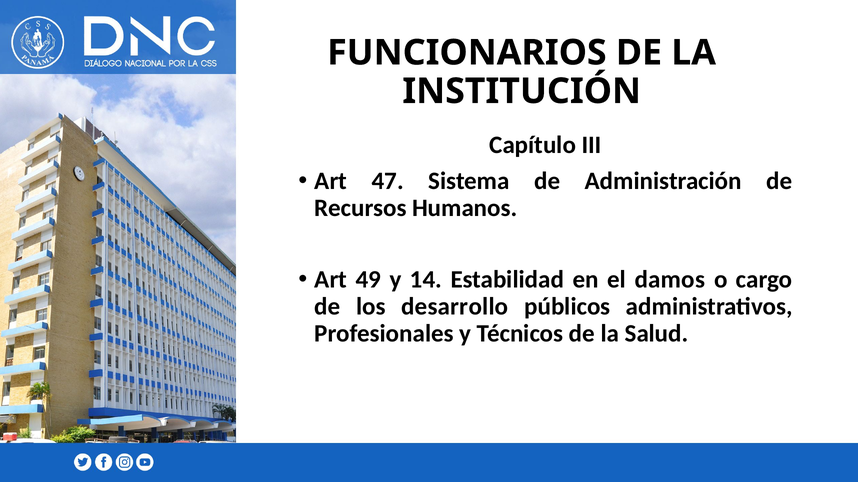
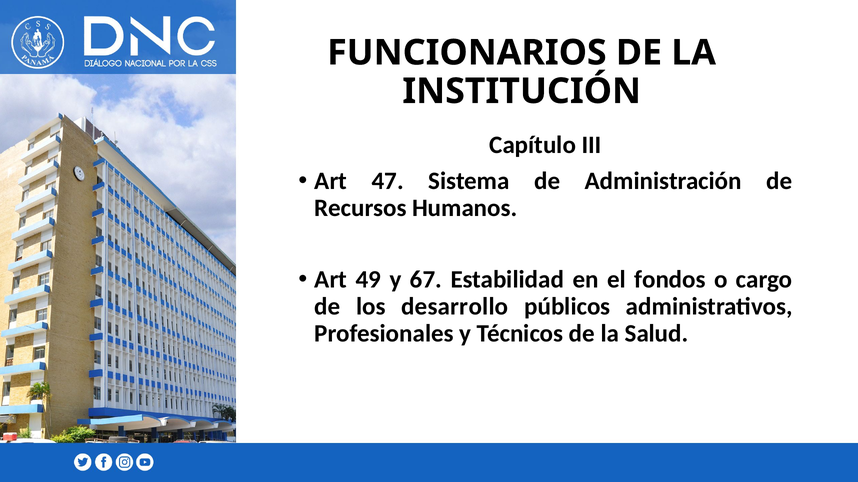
14: 14 -> 67
damos: damos -> fondos
